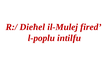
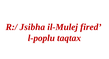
Dieħel: Dieħel -> Jsibha
intilfu: intilfu -> taqtax
